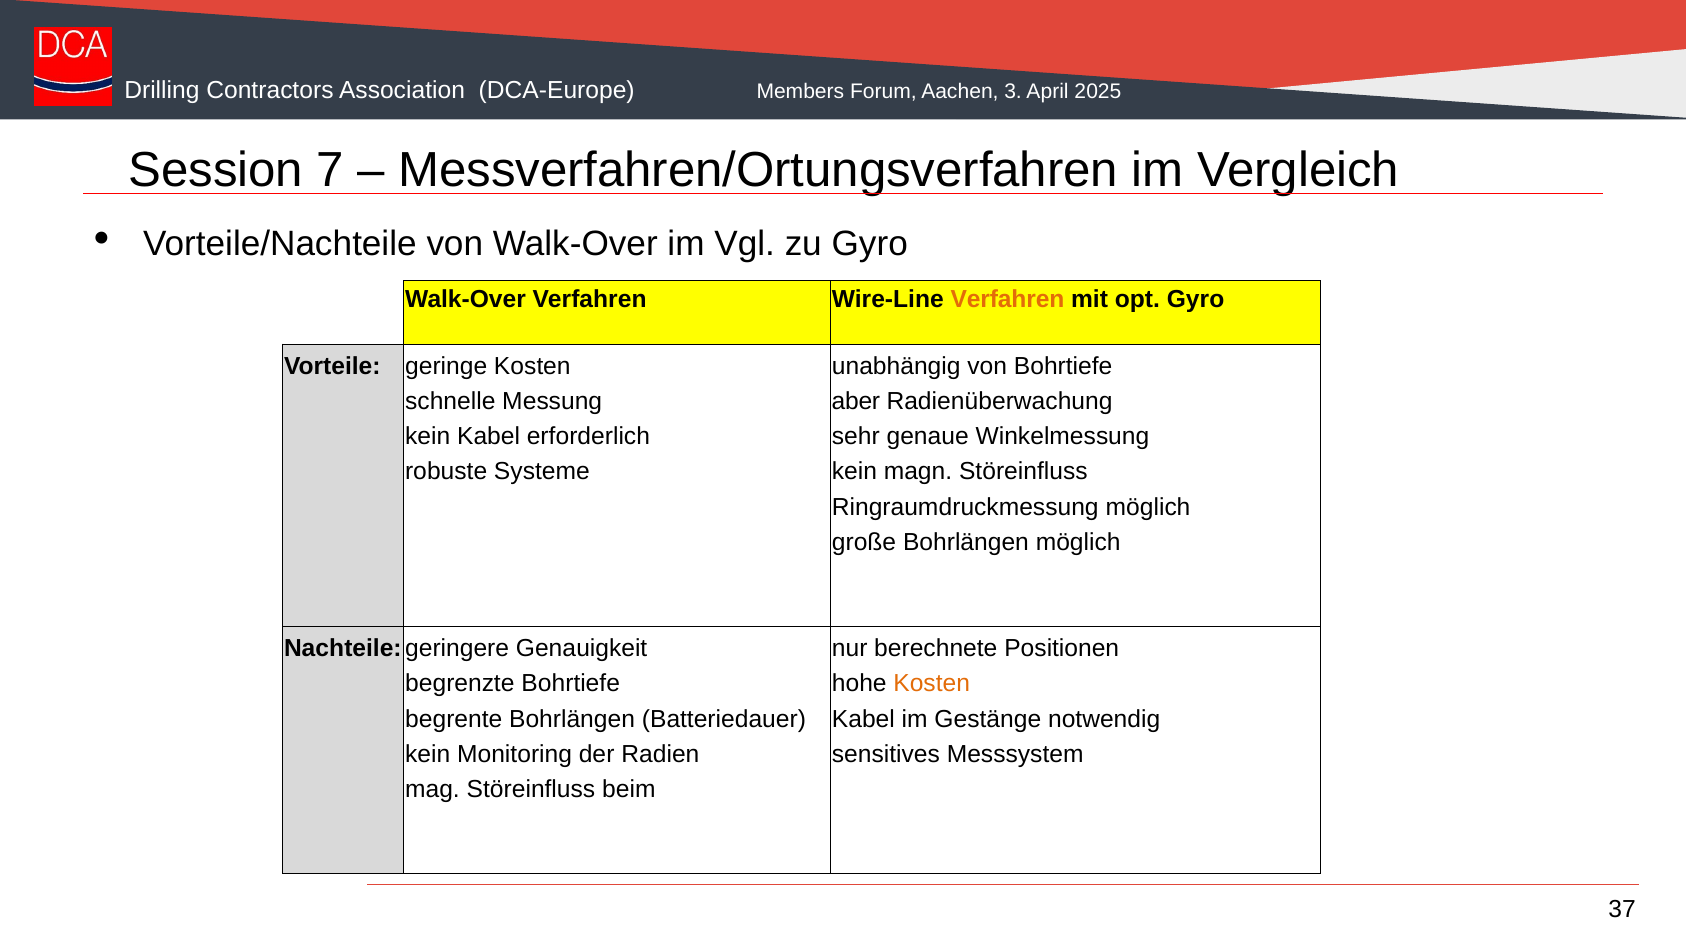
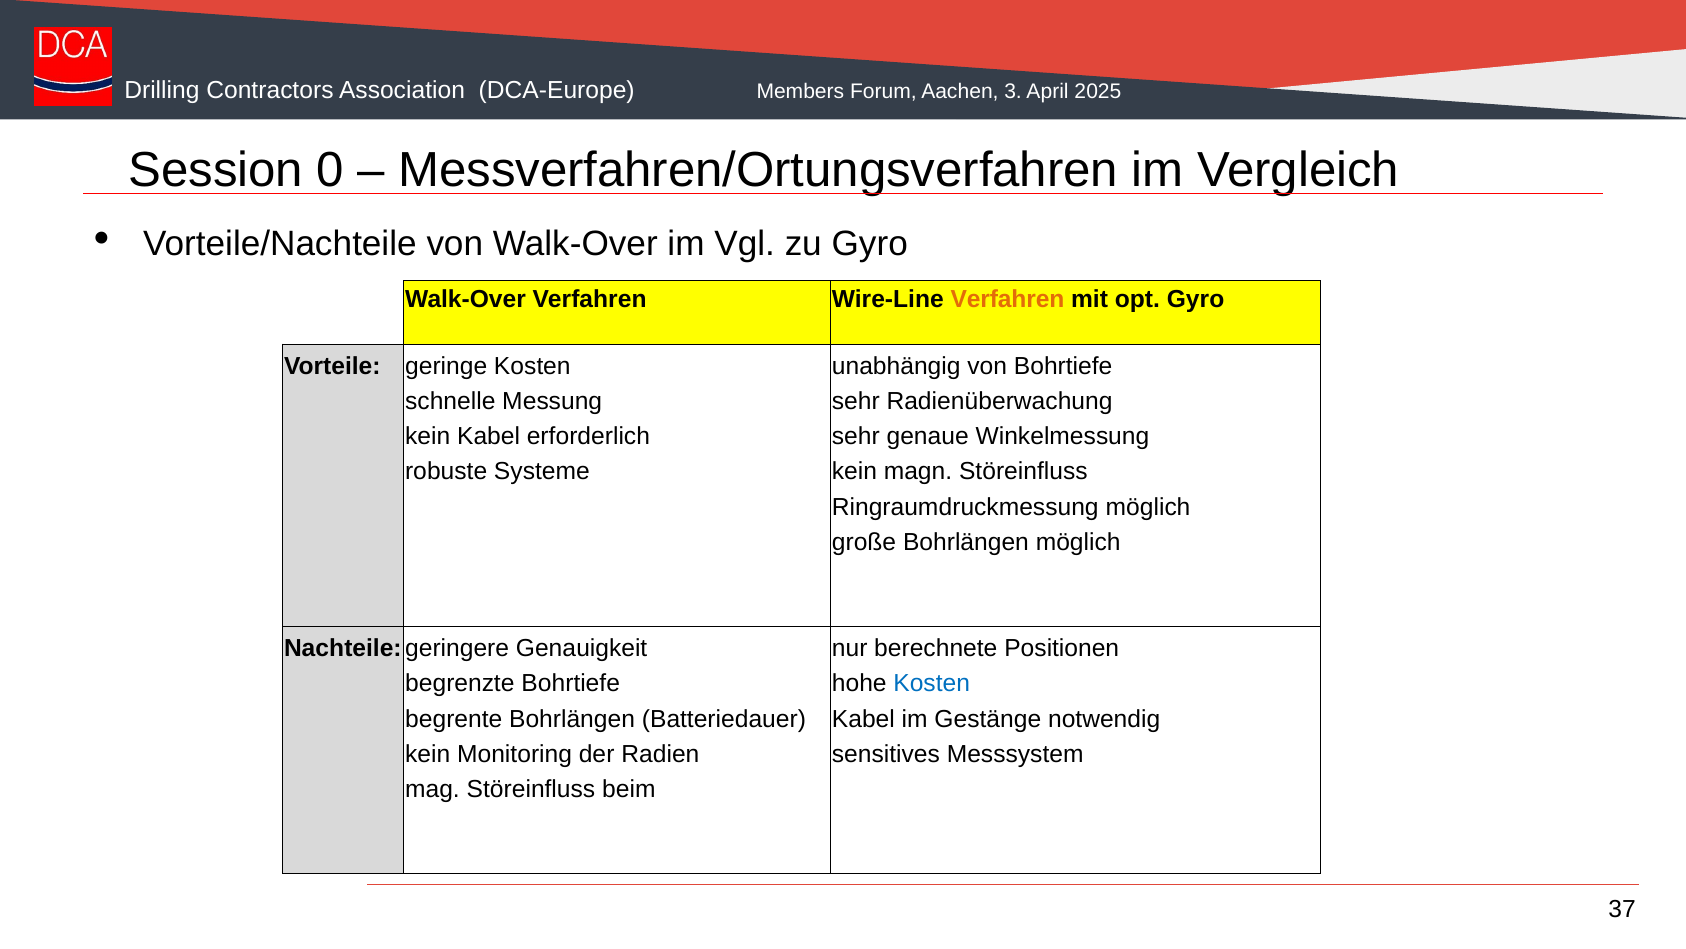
7: 7 -> 0
Messung aber: aber -> sehr
Kosten at (932, 683) colour: orange -> blue
